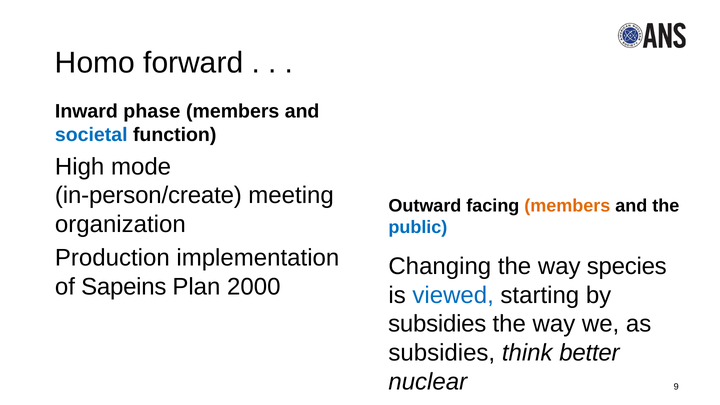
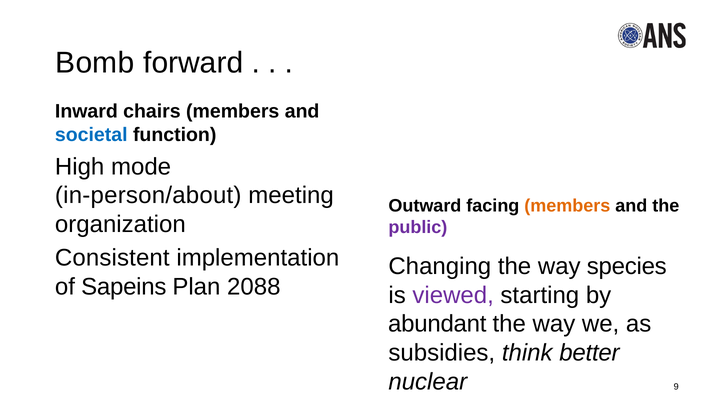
Homo: Homo -> Bomb
phase: phase -> chairs
in-person/create: in-person/create -> in-person/about
public colour: blue -> purple
Production: Production -> Consistent
2000: 2000 -> 2088
viewed colour: blue -> purple
subsidies at (437, 324): subsidies -> abundant
